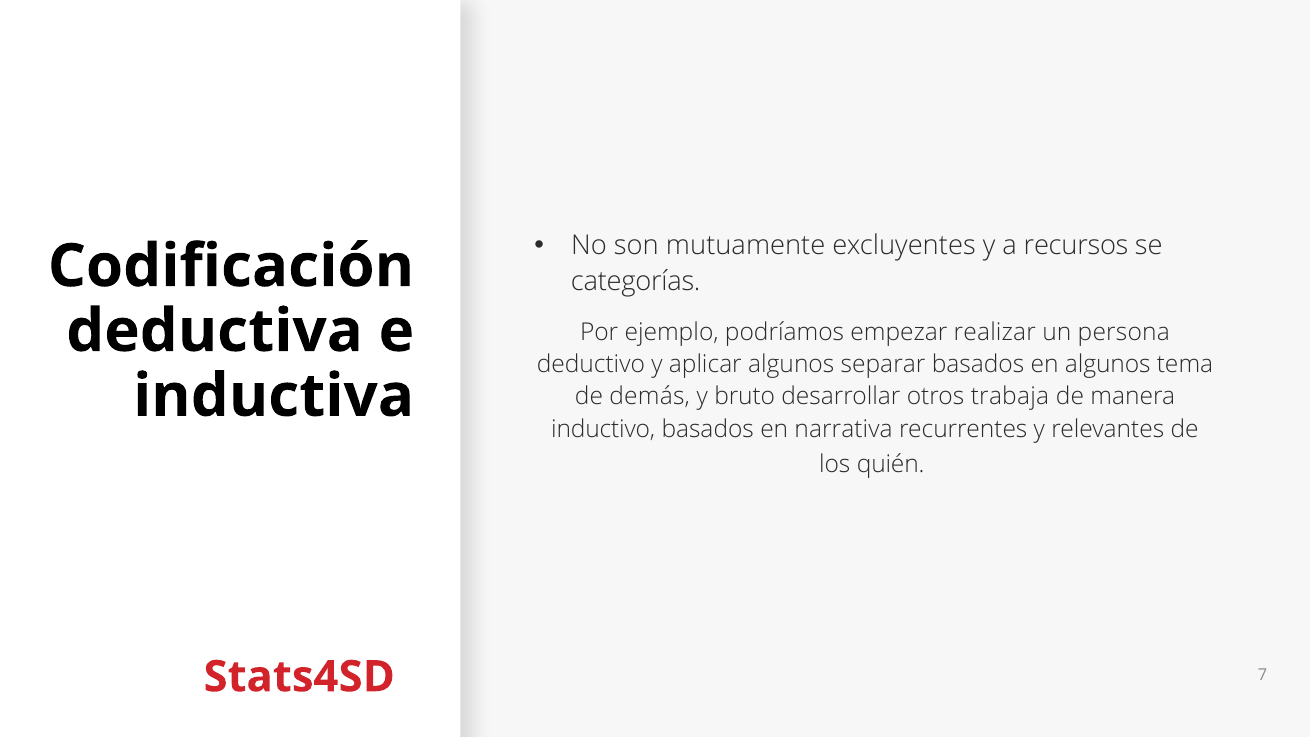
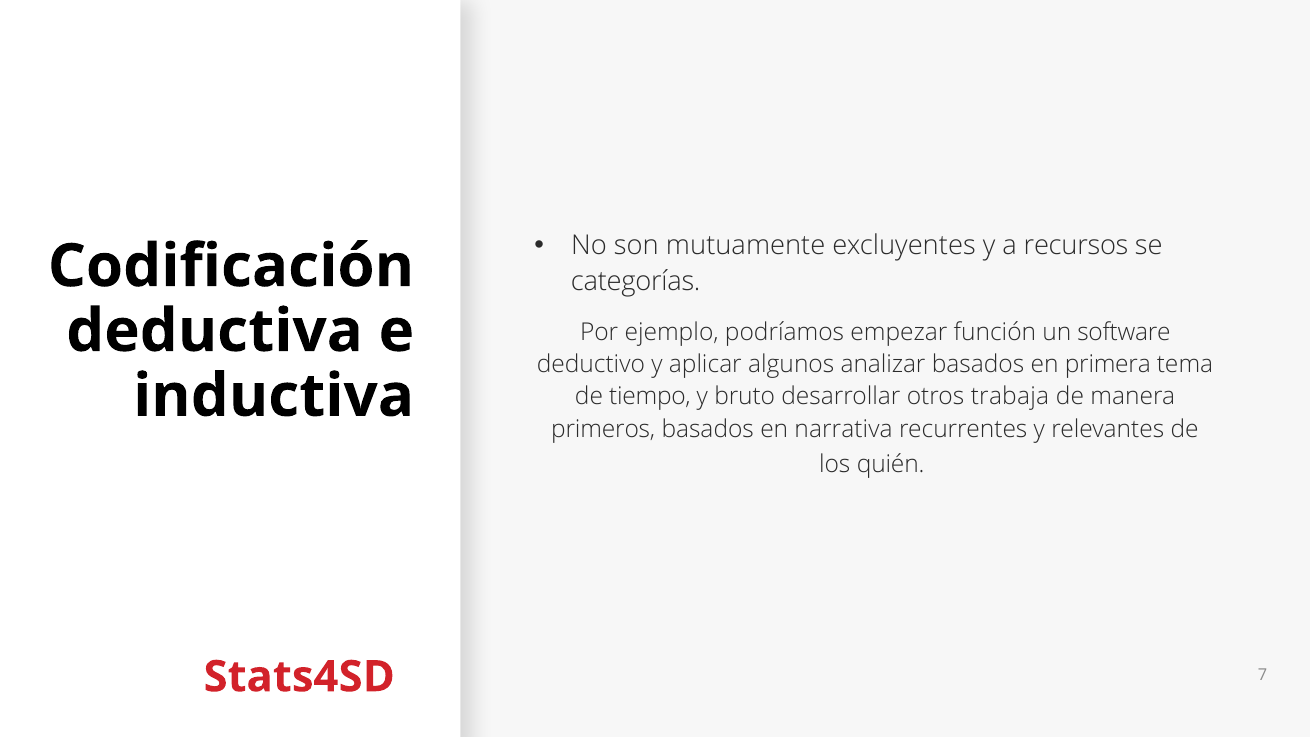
realizar: realizar -> función
persona: persona -> software
separar: separar -> analizar
en algunos: algunos -> primera
demás: demás -> tiempo
inductivo: inductivo -> primeros
